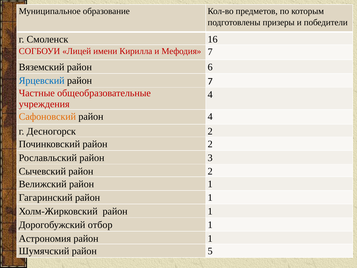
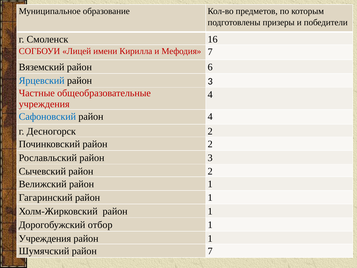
7 at (210, 81): 7 -> 3
Сафоновский colour: orange -> blue
Астрономия at (45, 238): Астрономия -> Учреждения
район 5: 5 -> 7
